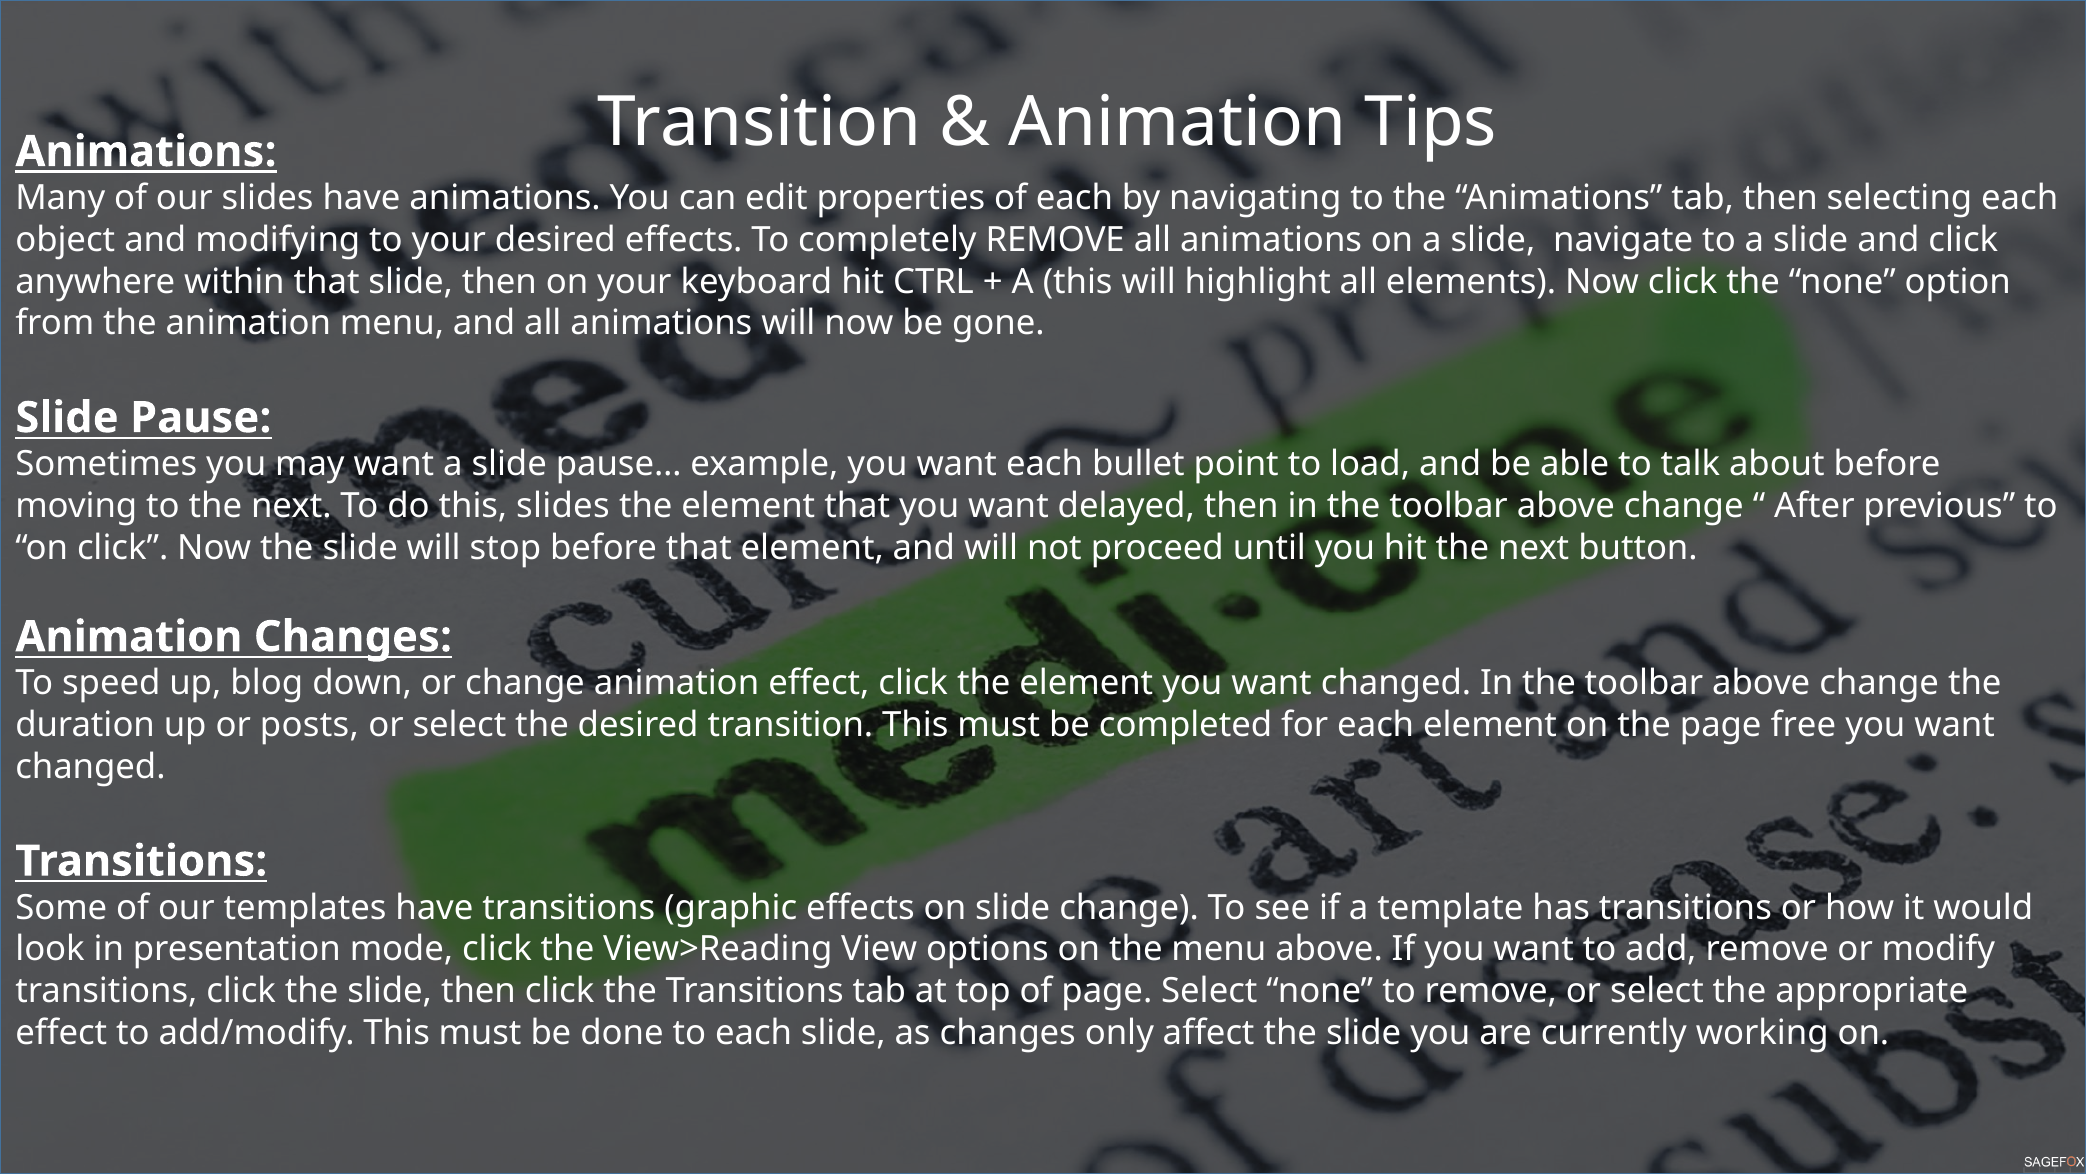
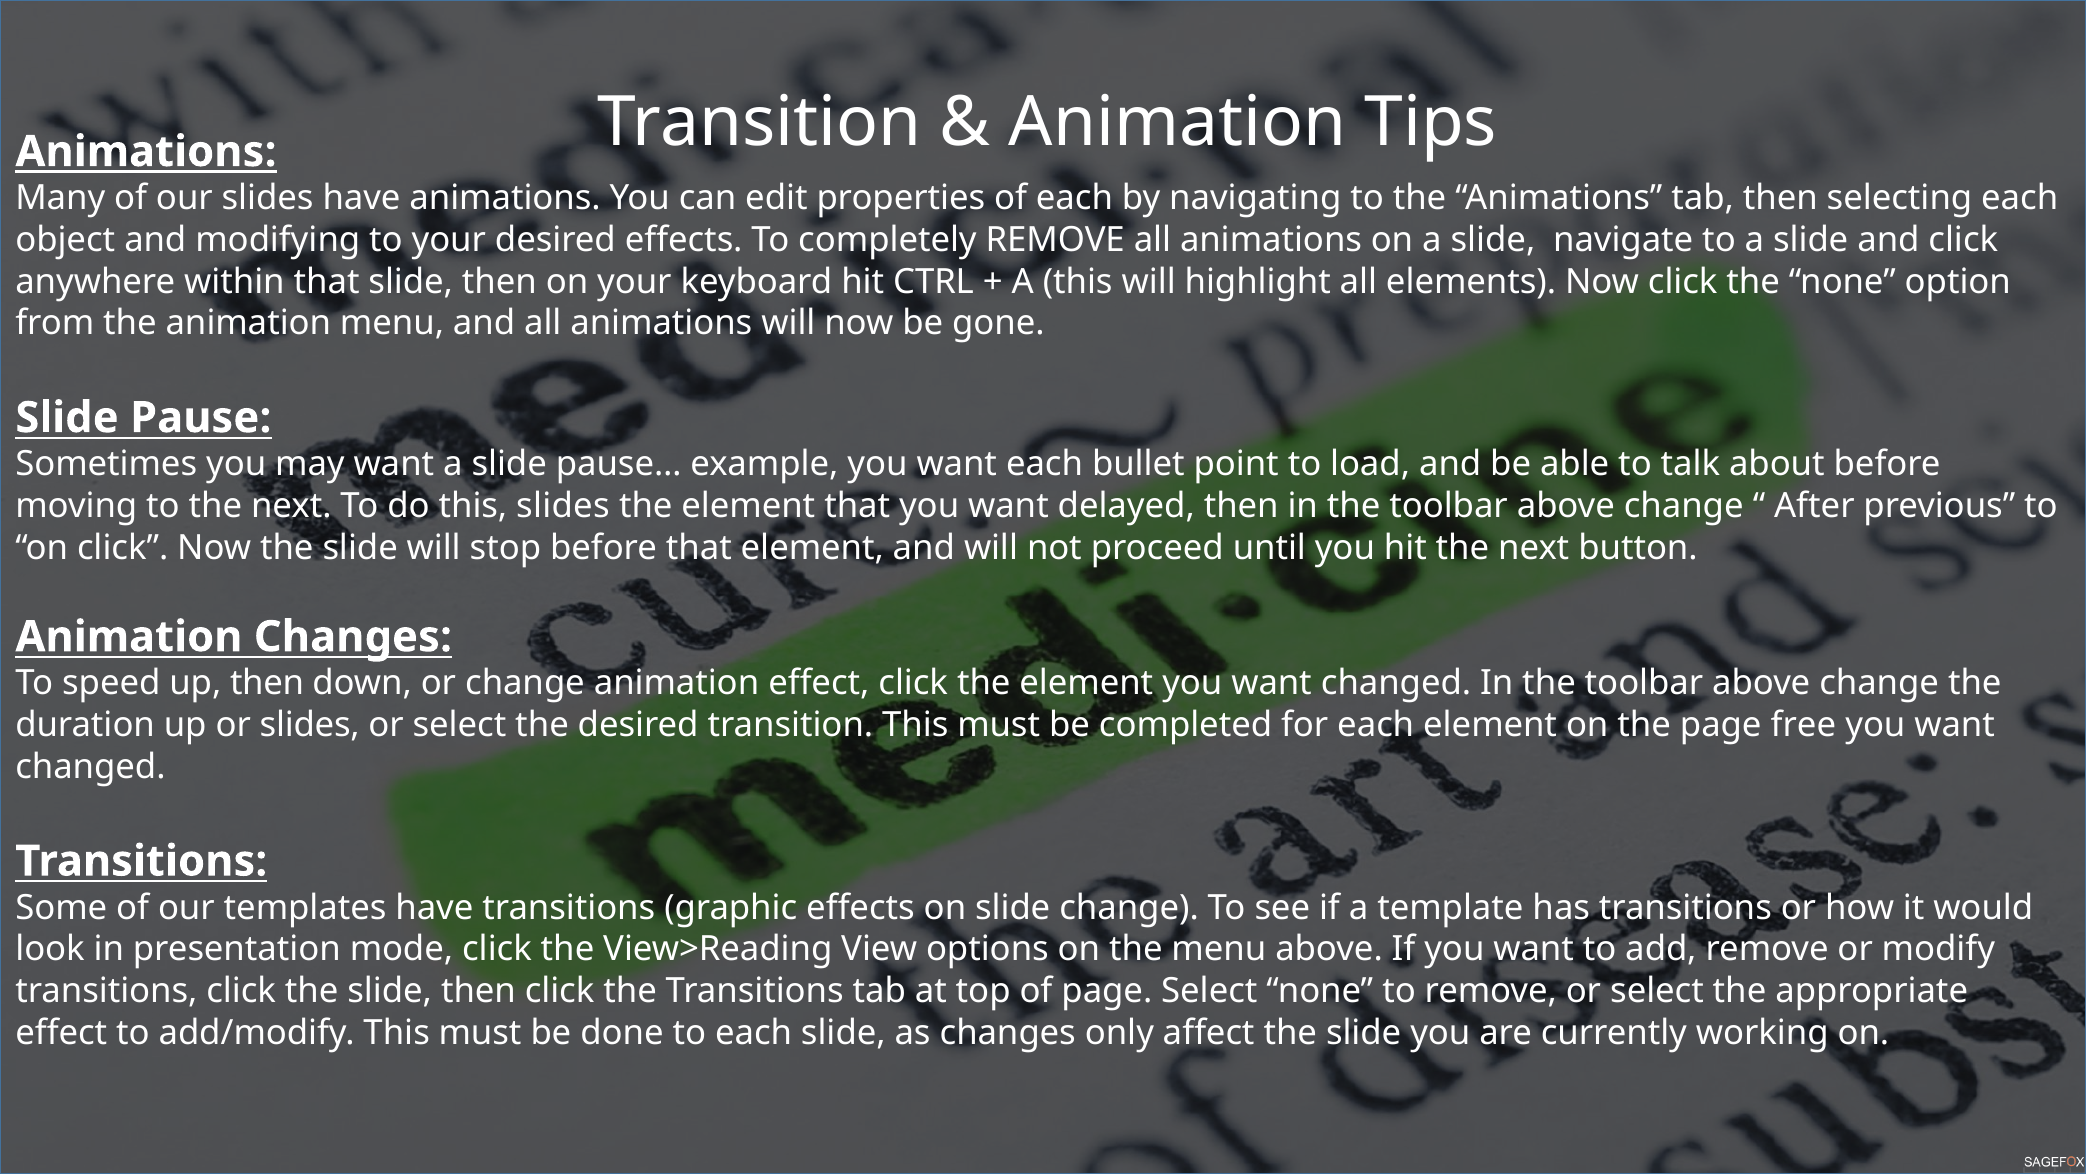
up blog: blog -> then
or posts: posts -> slides
